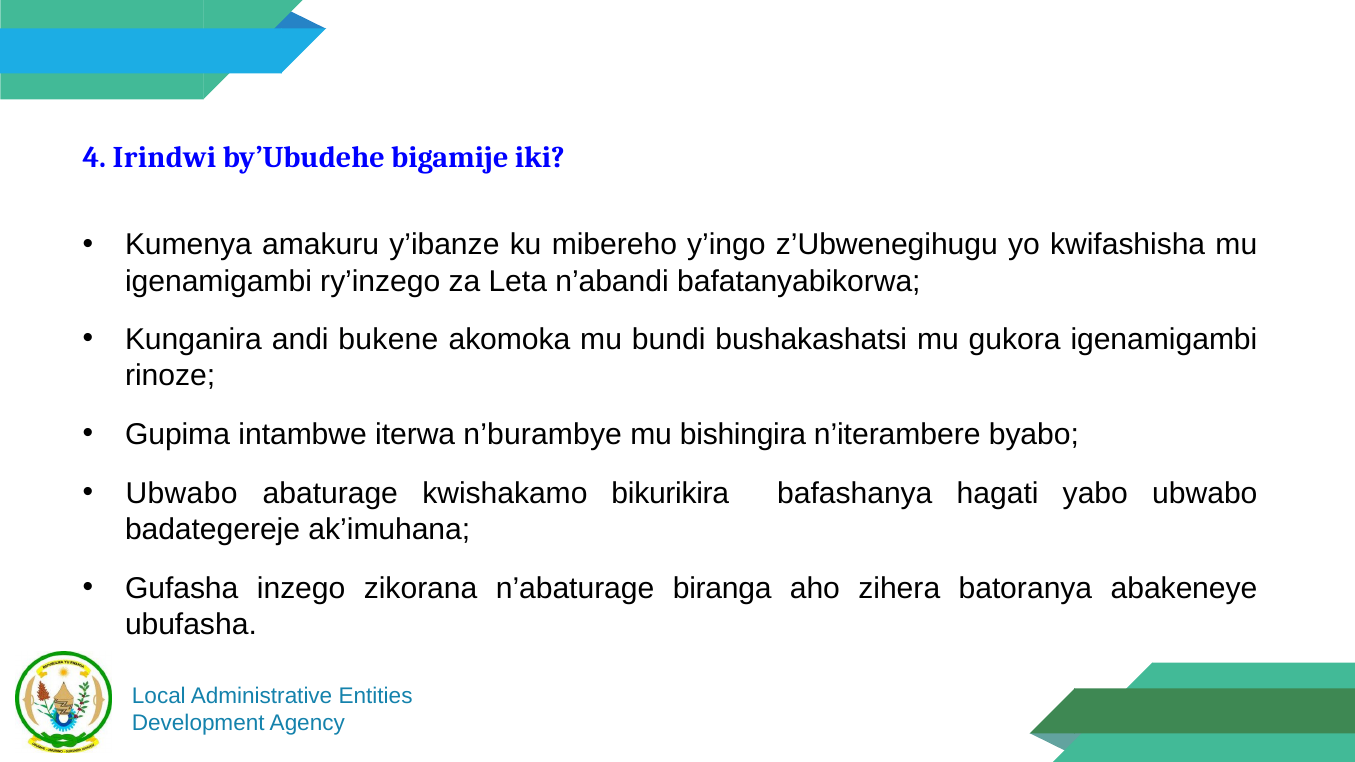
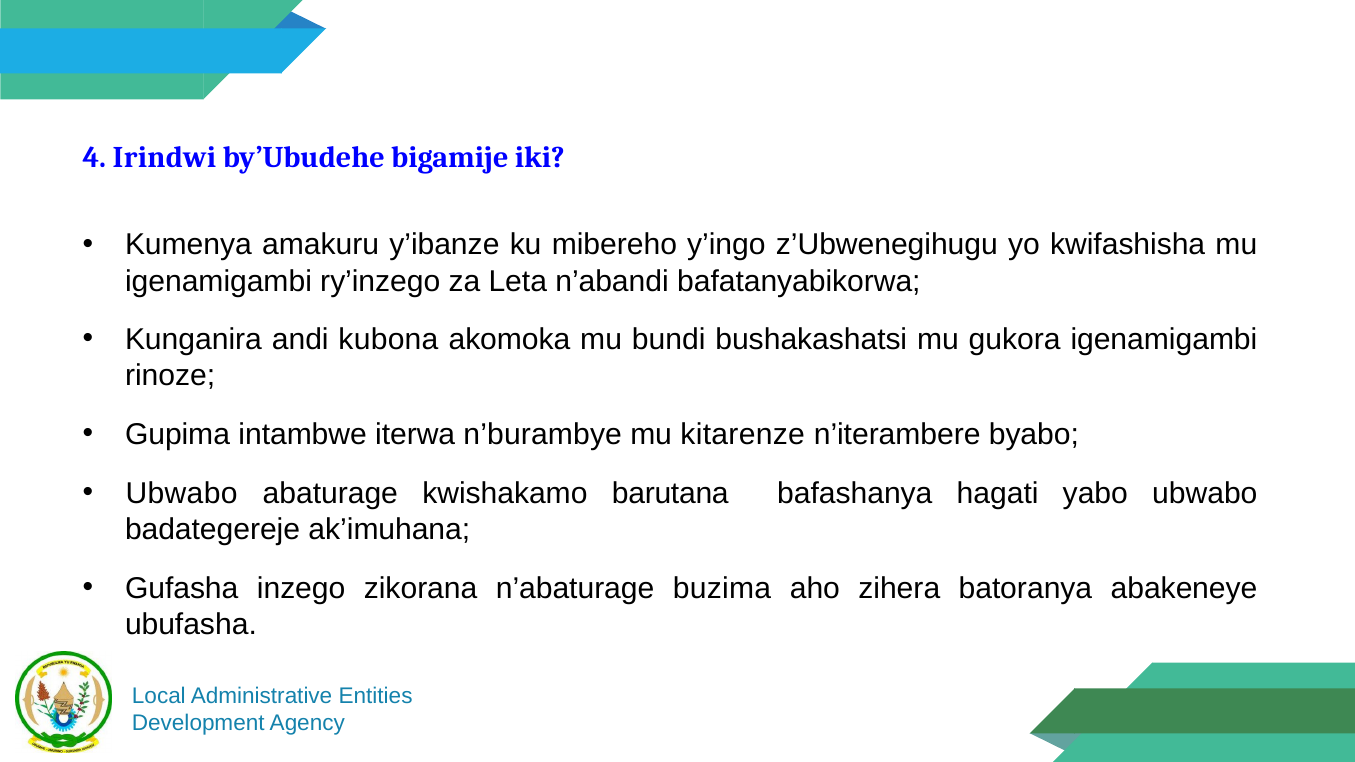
bukene: bukene -> kubona
bishingira: bishingira -> kitarenze
bikurikira: bikurikira -> barutana
biranga: biranga -> buzima
